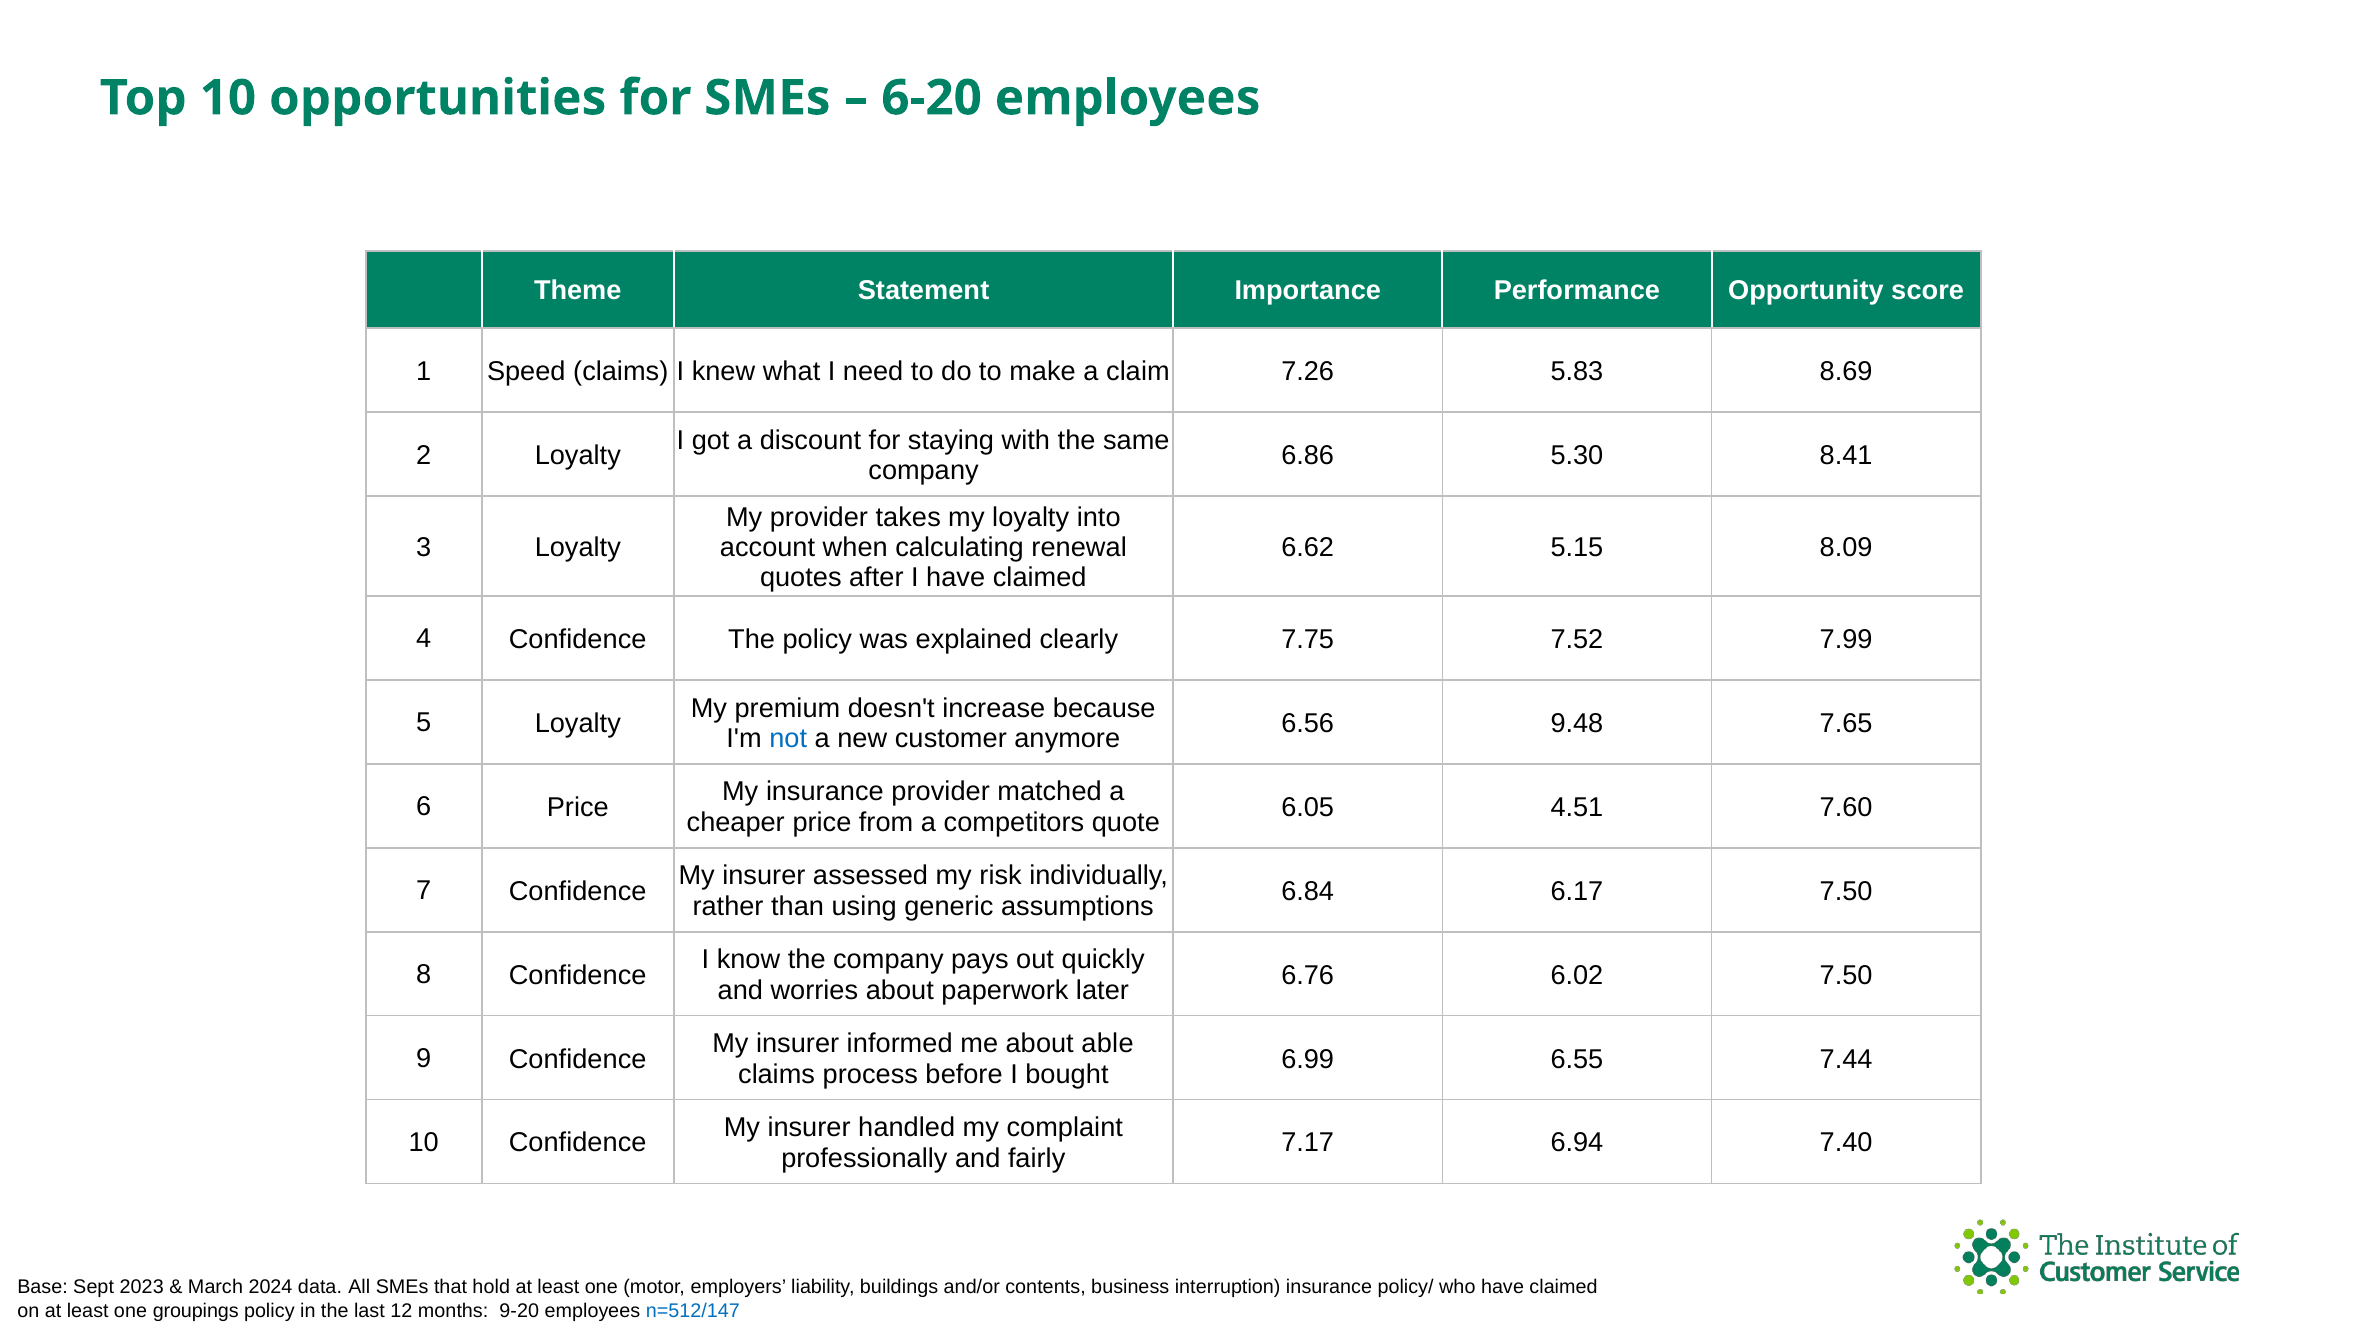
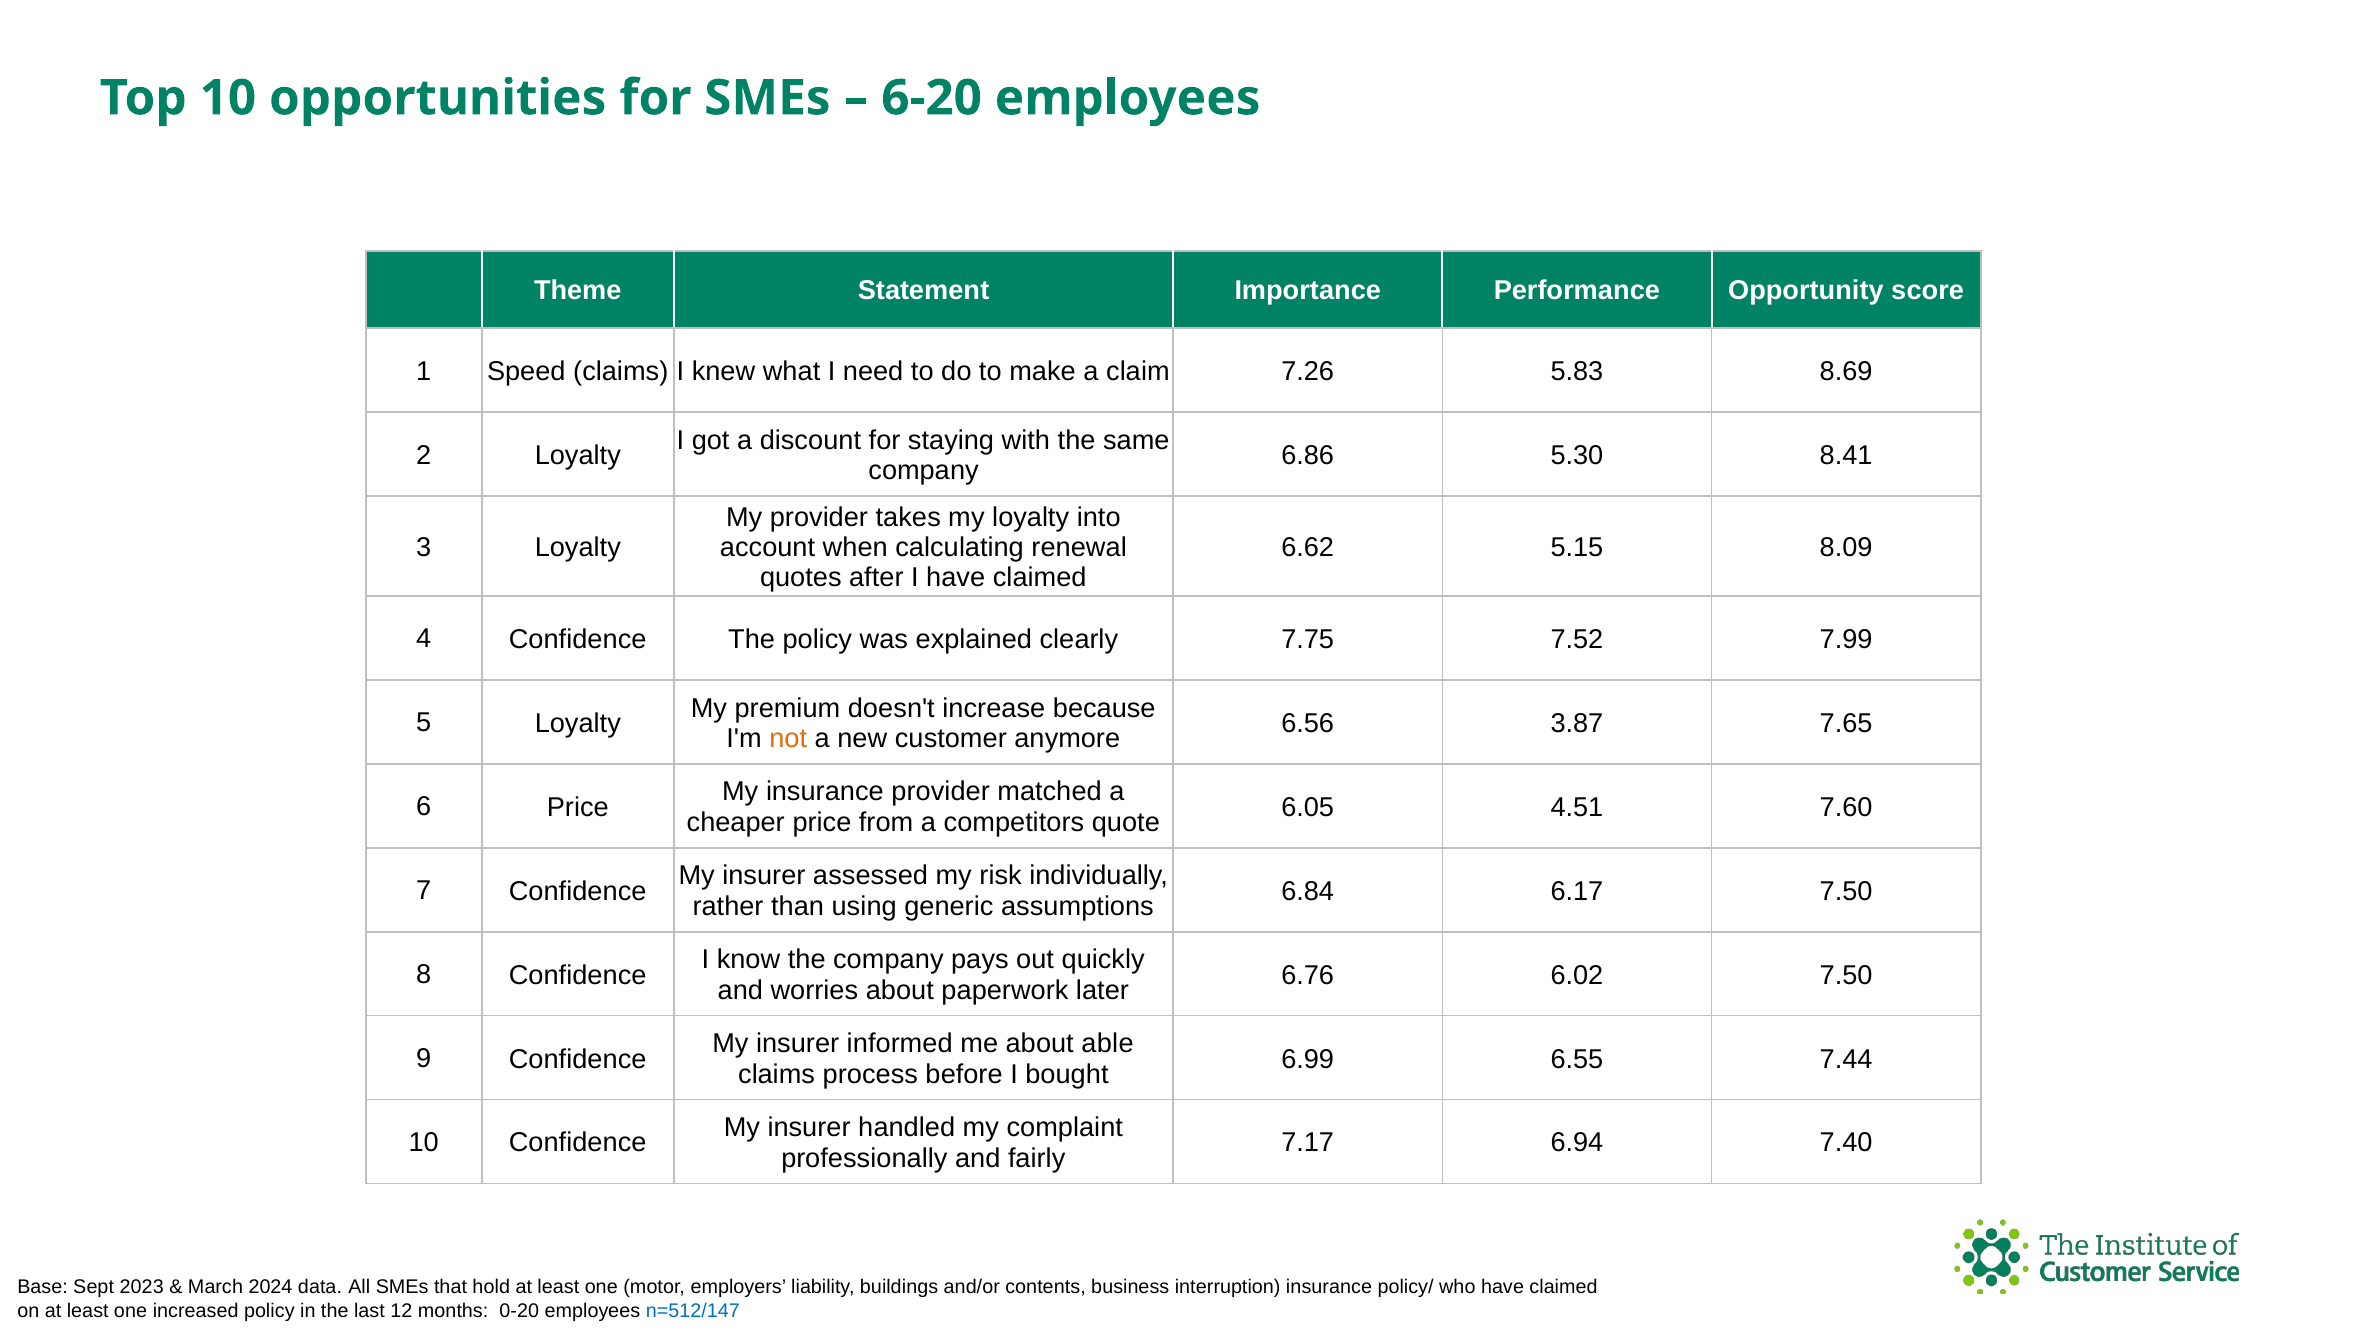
9.48: 9.48 -> 3.87
not colour: blue -> orange
groupings: groupings -> increased
9-20: 9-20 -> 0-20
